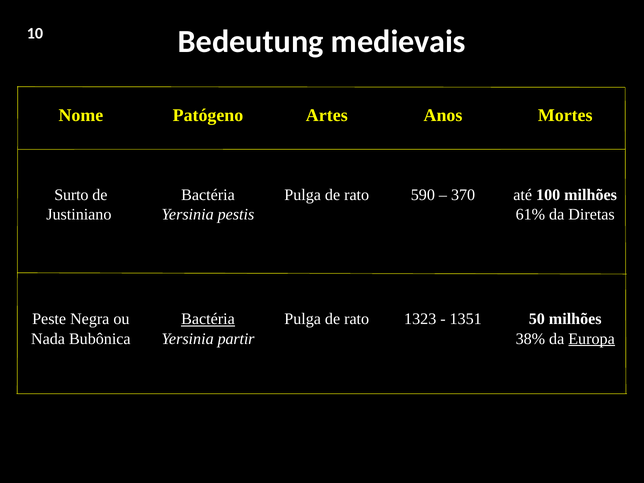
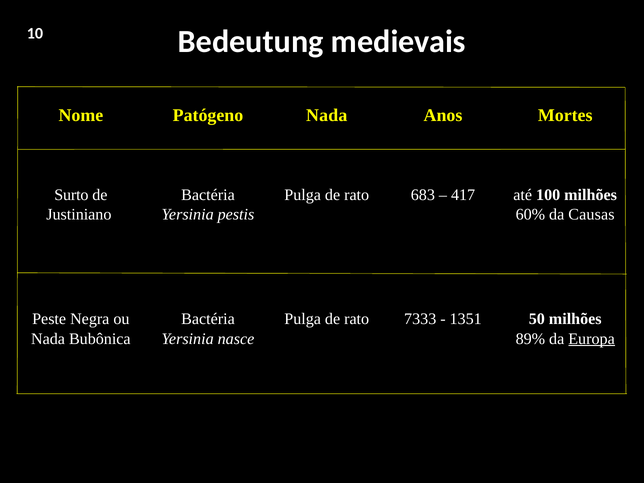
Patógeno Artes: Artes -> Nada
590: 590 -> 683
370: 370 -> 417
61%: 61% -> 60%
Diretas: Diretas -> Causas
Bactéria at (208, 319) underline: present -> none
1323: 1323 -> 7333
partir: partir -> nasce
38%: 38% -> 89%
